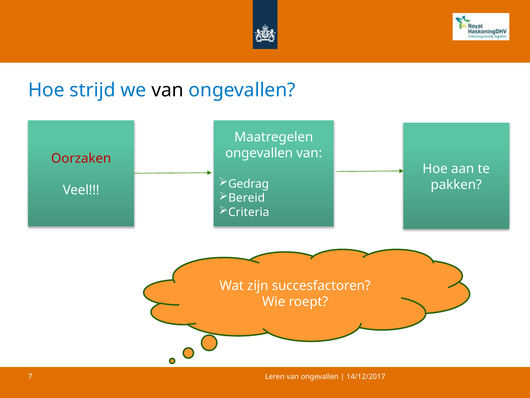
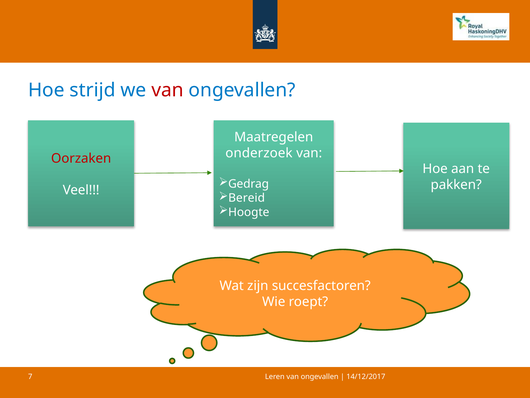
van at (167, 90) colour: black -> red
ongevallen at (259, 153): ongevallen -> onderzoek
Criteria: Criteria -> Hoogte
